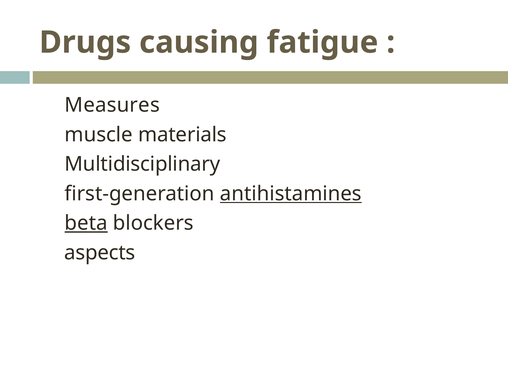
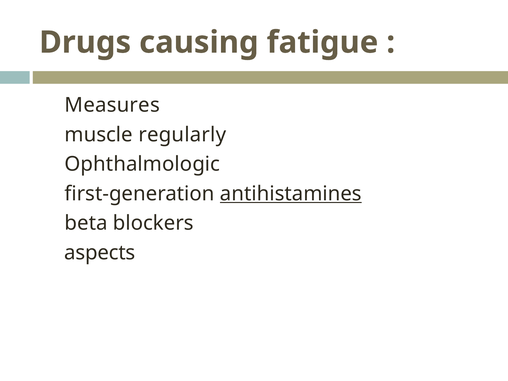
materials: materials -> regularly
Multidisciplinary: Multidisciplinary -> Ophthalmologic
beta underline: present -> none
